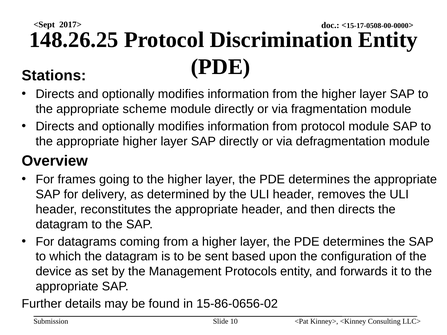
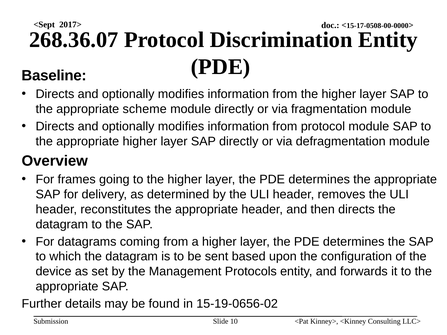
148.26.25: 148.26.25 -> 268.36.07
Stations: Stations -> Baseline
15-86-0656-02: 15-86-0656-02 -> 15-19-0656-02
